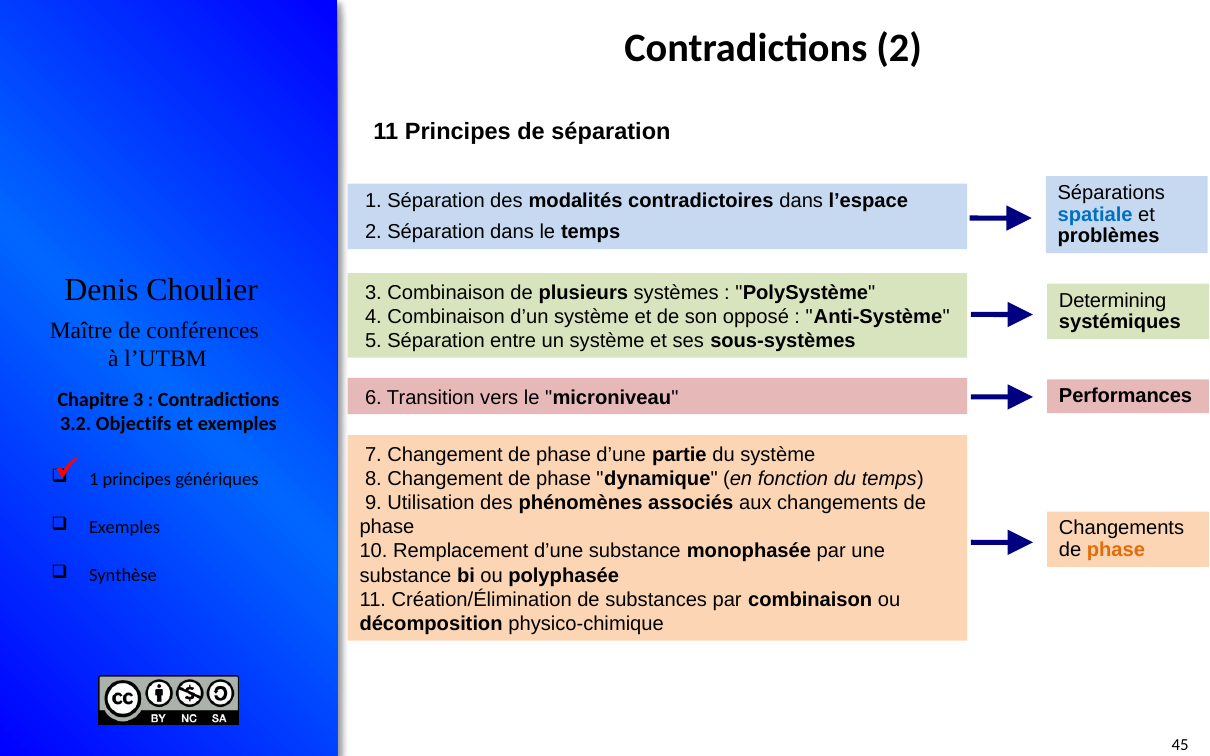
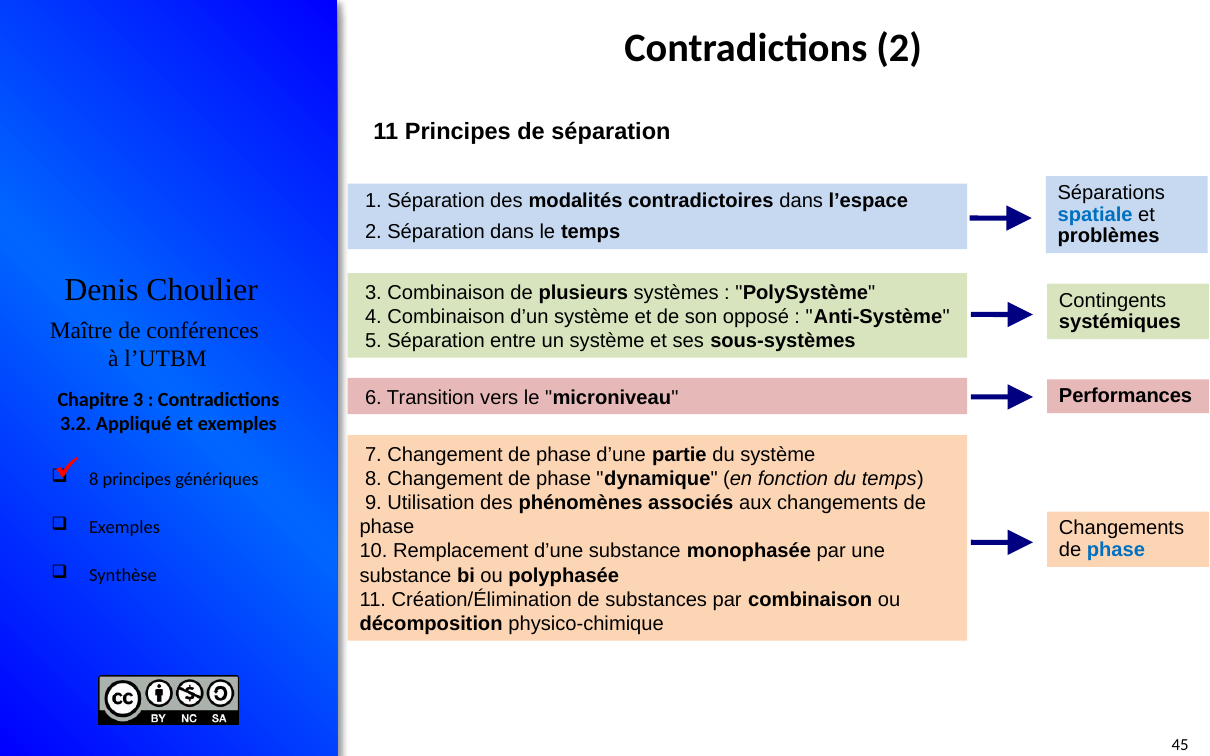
Determining: Determining -> Contingents
Objectifs: Objectifs -> Appliqué
1 at (94, 479): 1 -> 8
phase at (1116, 550) colour: orange -> blue
